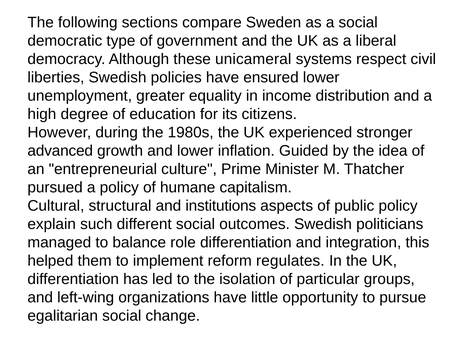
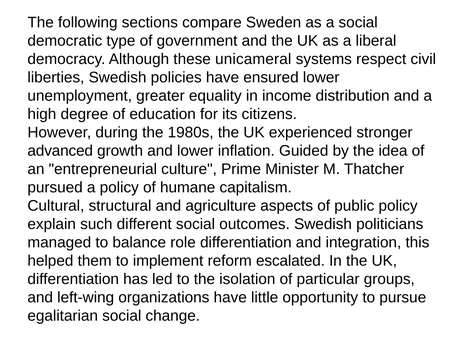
institutions: institutions -> agriculture
regulates: regulates -> escalated
